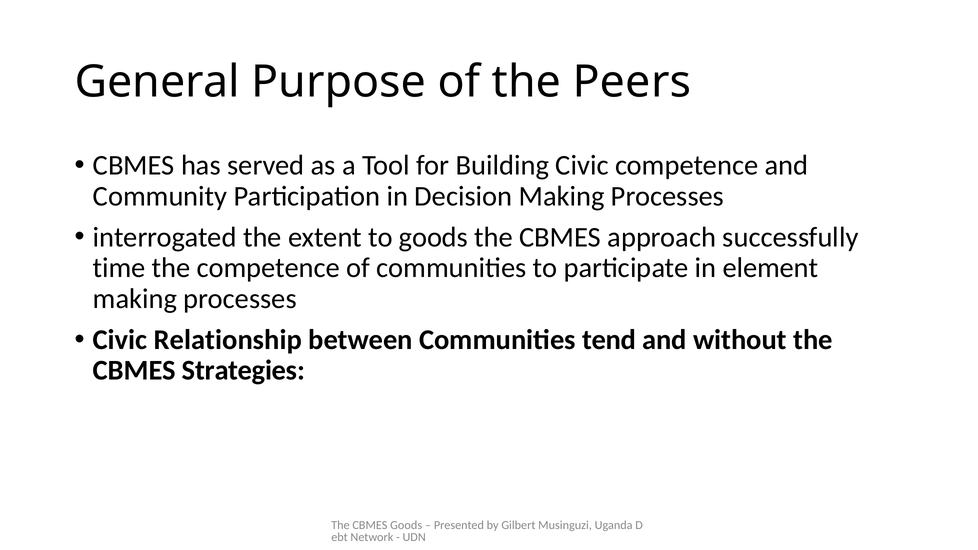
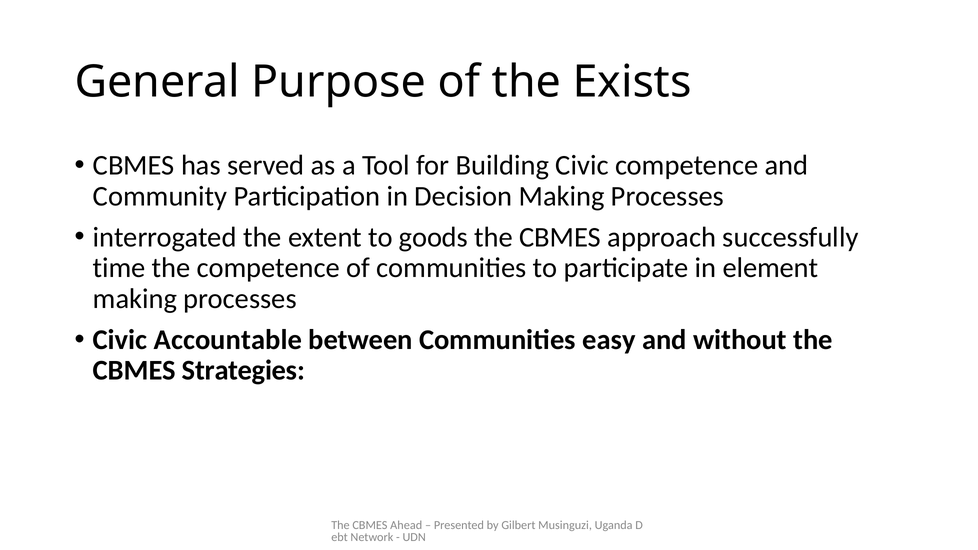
Peers: Peers -> Exists
Relationship: Relationship -> Accountable
tend: tend -> easy
CBMES Goods: Goods -> Ahead
